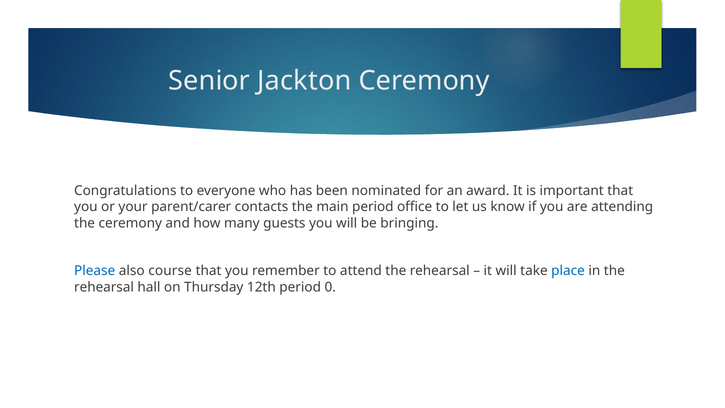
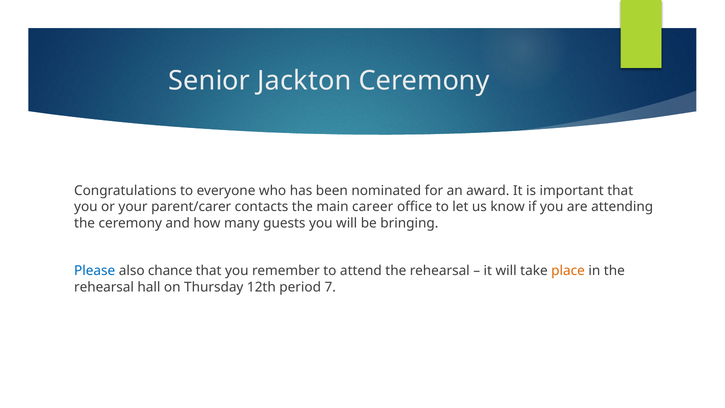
main period: period -> career
course: course -> chance
place colour: blue -> orange
0: 0 -> 7
